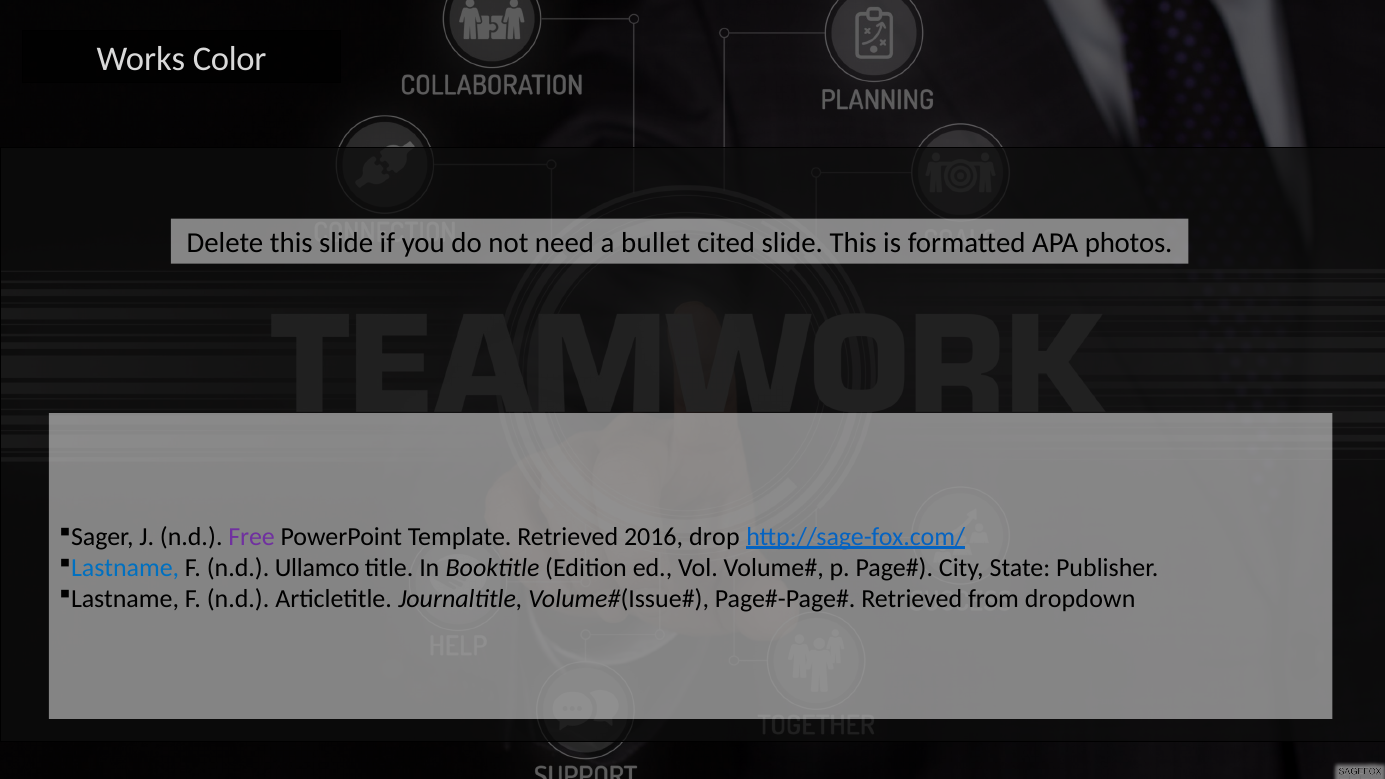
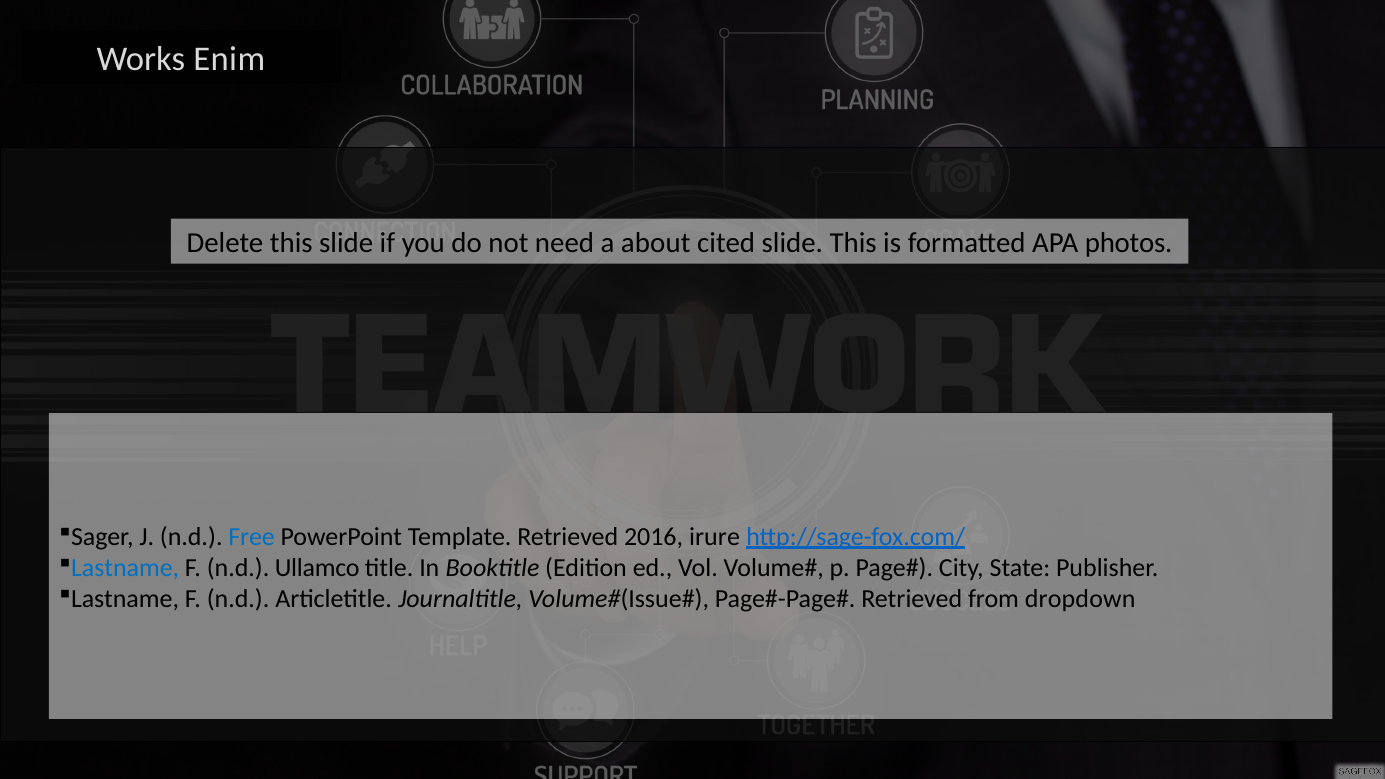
Color: Color -> Enim
bullet: bullet -> about
Free colour: purple -> blue
drop: drop -> irure
